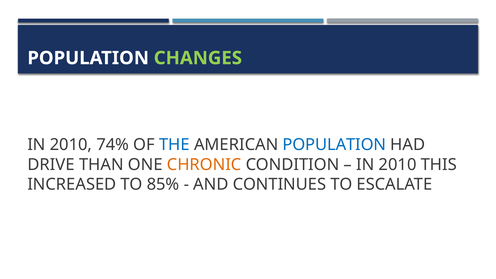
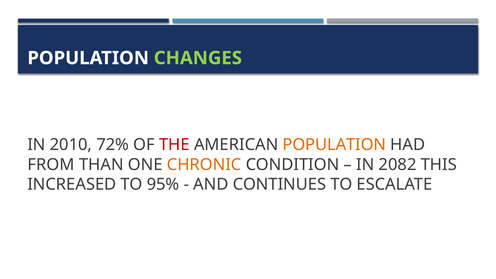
74%: 74% -> 72%
THE colour: blue -> red
POPULATION at (334, 145) colour: blue -> orange
DRIVE: DRIVE -> FROM
2010 at (398, 165): 2010 -> 2082
85%: 85% -> 95%
